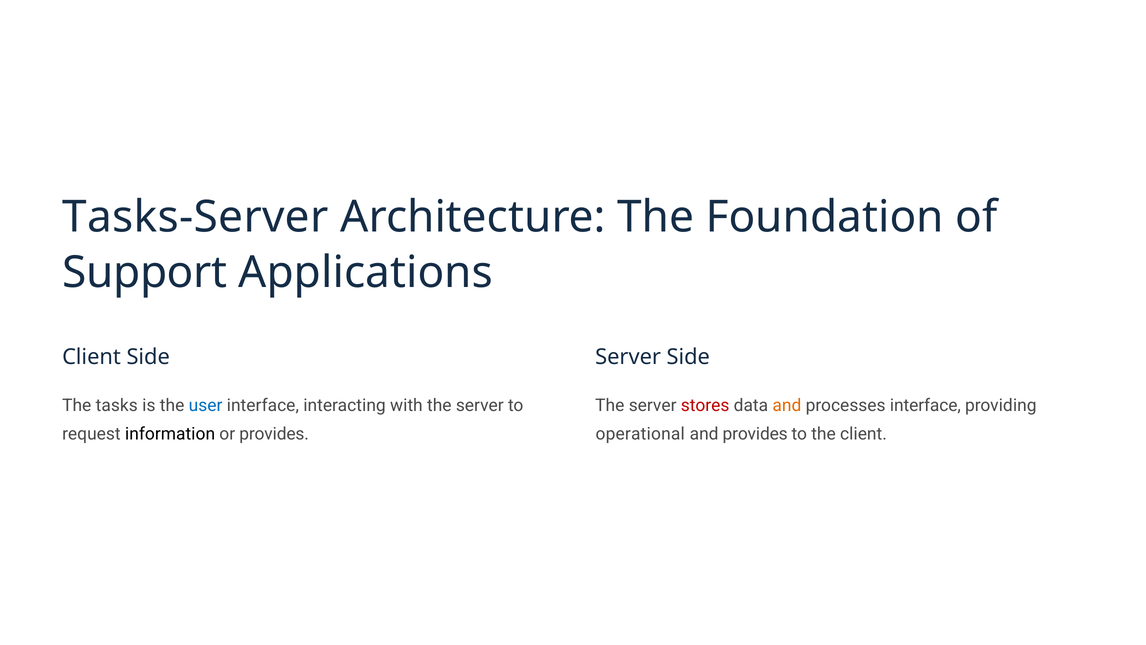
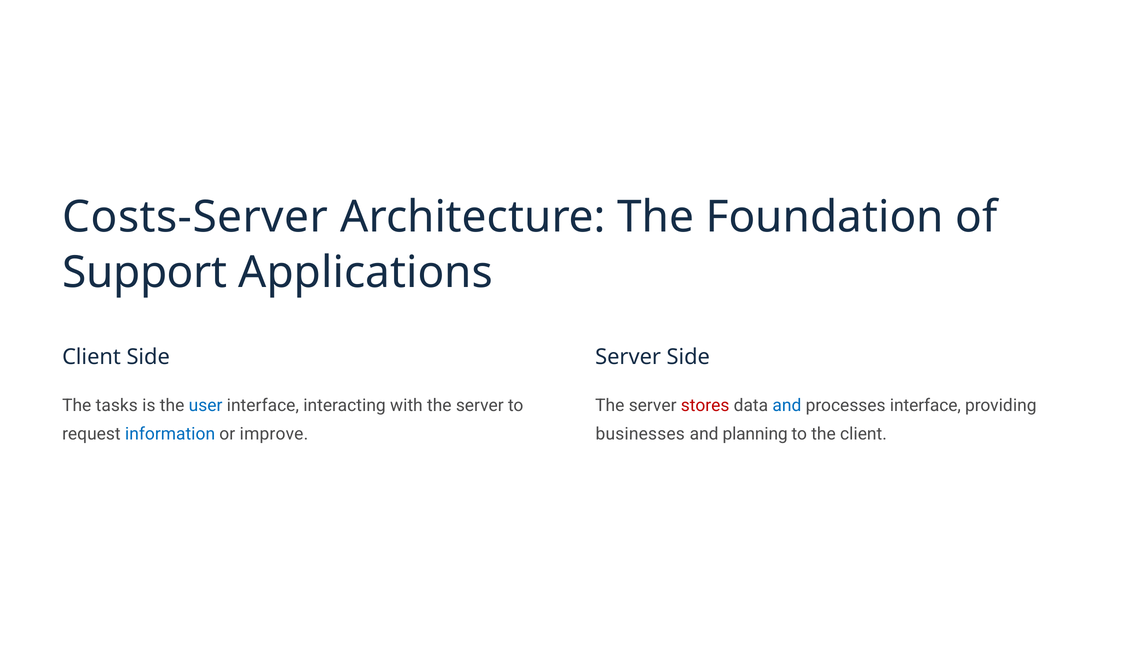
Tasks-Server: Tasks-Server -> Costs-Server
and at (787, 405) colour: orange -> blue
information colour: black -> blue
or provides: provides -> improve
operational: operational -> businesses
and provides: provides -> planning
